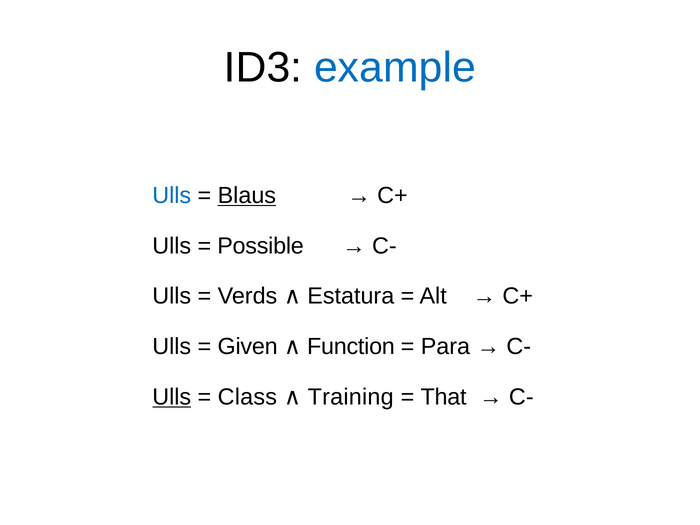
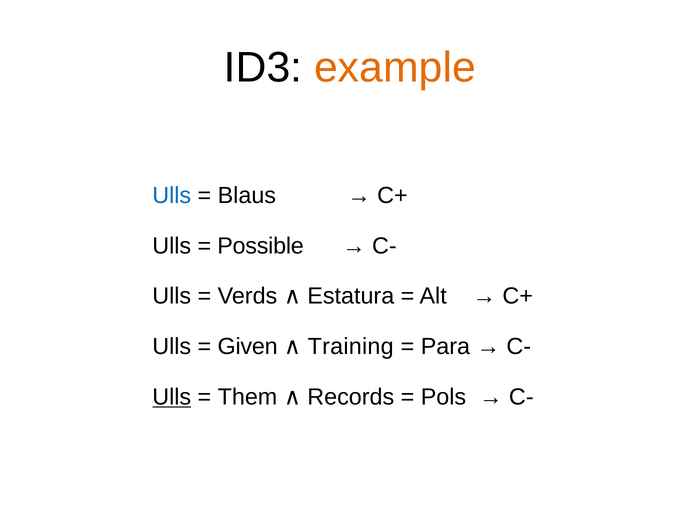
example colour: blue -> orange
Blaus underline: present -> none
Function: Function -> Training
Class: Class -> Them
Training: Training -> Records
That: That -> Pols
